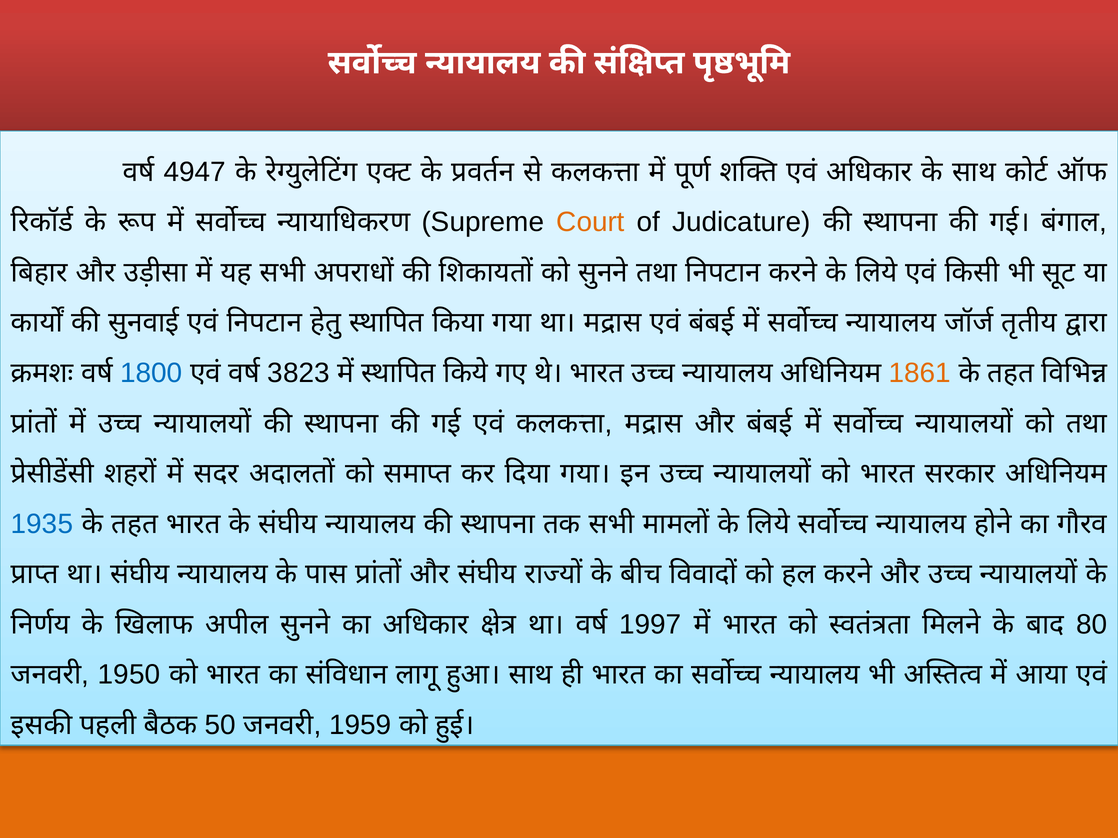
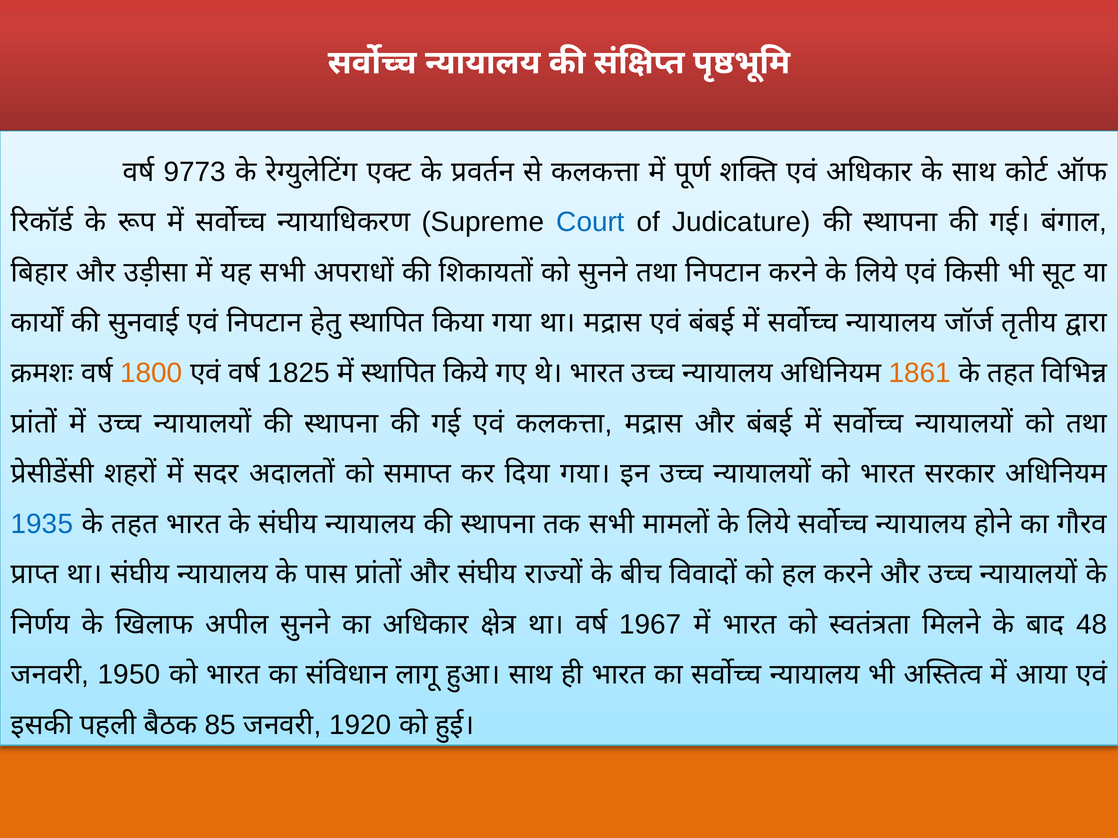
4947: 4947 -> 9773
Court colour: orange -> blue
1800 colour: blue -> orange
3823: 3823 -> 1825
1997: 1997 -> 1967
80: 80 -> 48
50: 50 -> 85
1959: 1959 -> 1920
